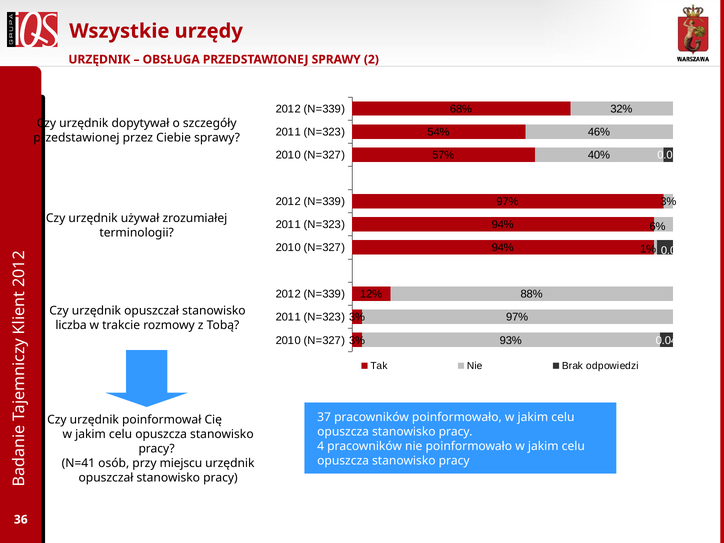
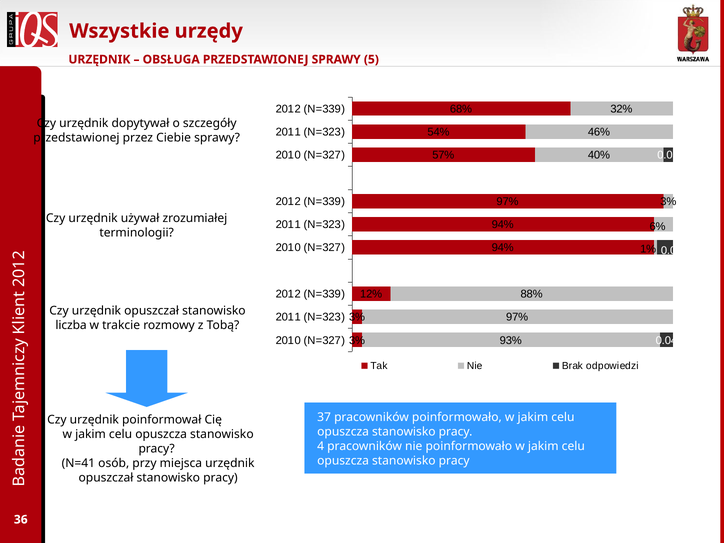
SPRAWY 2: 2 -> 5
miejscu: miejscu -> miejsca
